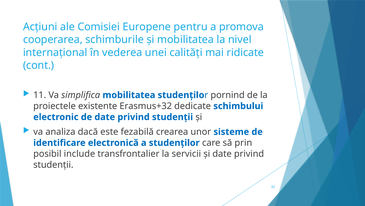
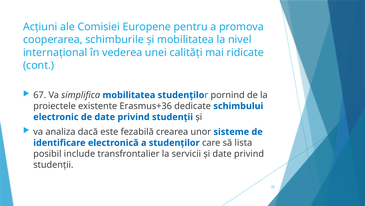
11: 11 -> 67
Erasmus+32: Erasmus+32 -> Erasmus+36
prin: prin -> lista
